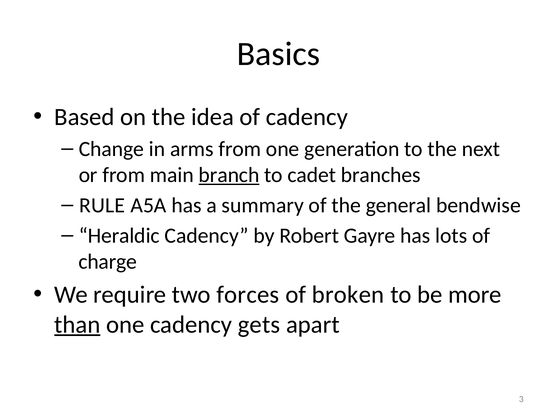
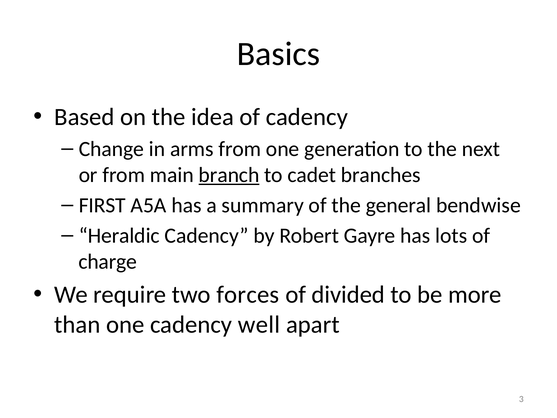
RULE: RULE -> FIRST
broken: broken -> divided
than underline: present -> none
gets: gets -> well
